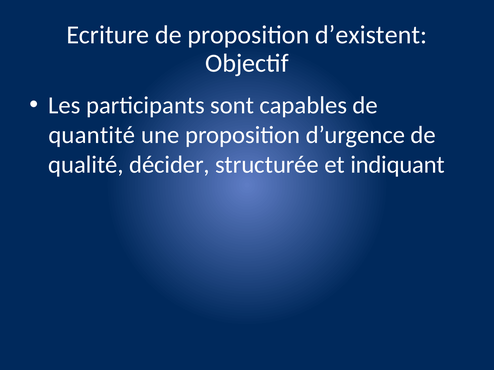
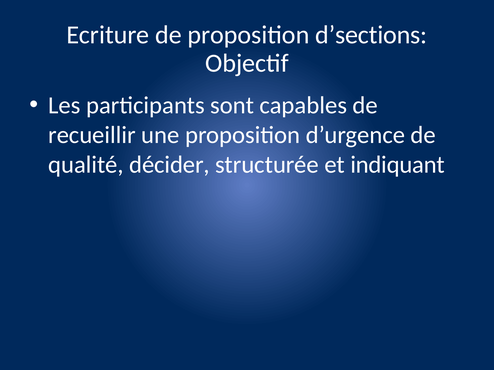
d’existent: d’existent -> d’sections
quantité: quantité -> recueillir
